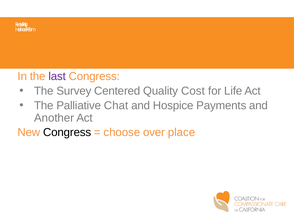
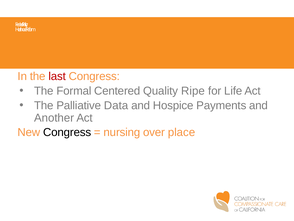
last colour: purple -> red
Survey: Survey -> Formal
Cost: Cost -> Ripe
Chat: Chat -> Data
choose: choose -> nursing
